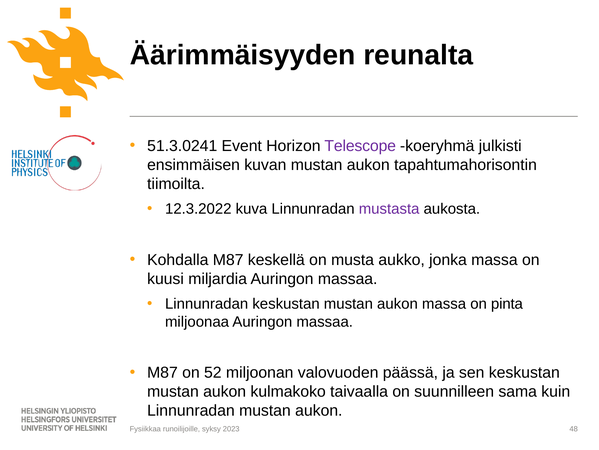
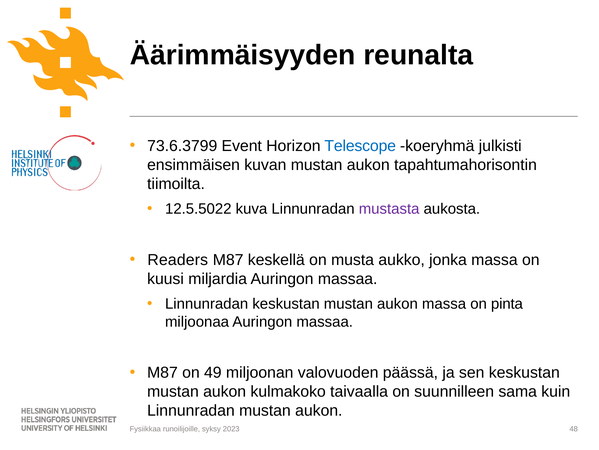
51.3.0241: 51.3.0241 -> 73.6.3799
Telescope colour: purple -> blue
12.3.2022: 12.3.2022 -> 12.5.5022
Kohdalla: Kohdalla -> Readers
52: 52 -> 49
